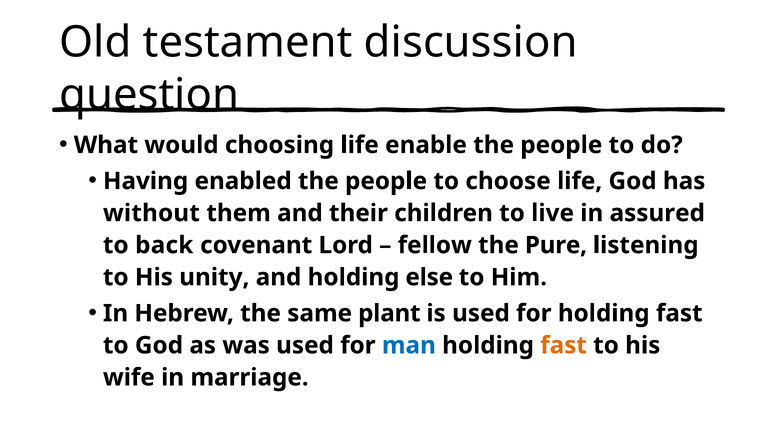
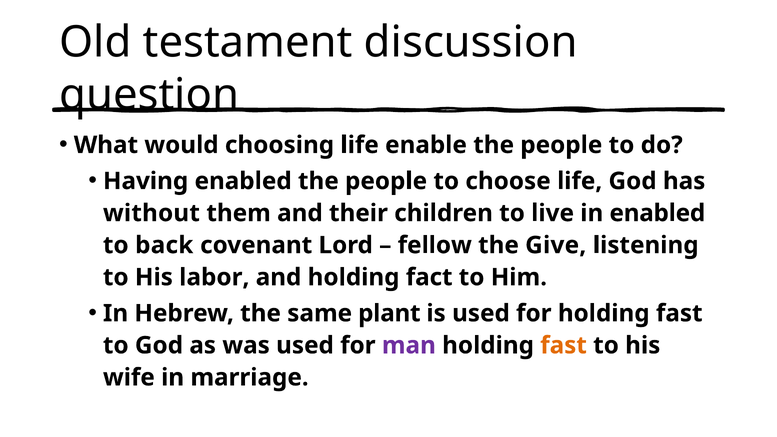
in assured: assured -> enabled
Pure: Pure -> Give
unity: unity -> labor
else: else -> fact
man colour: blue -> purple
